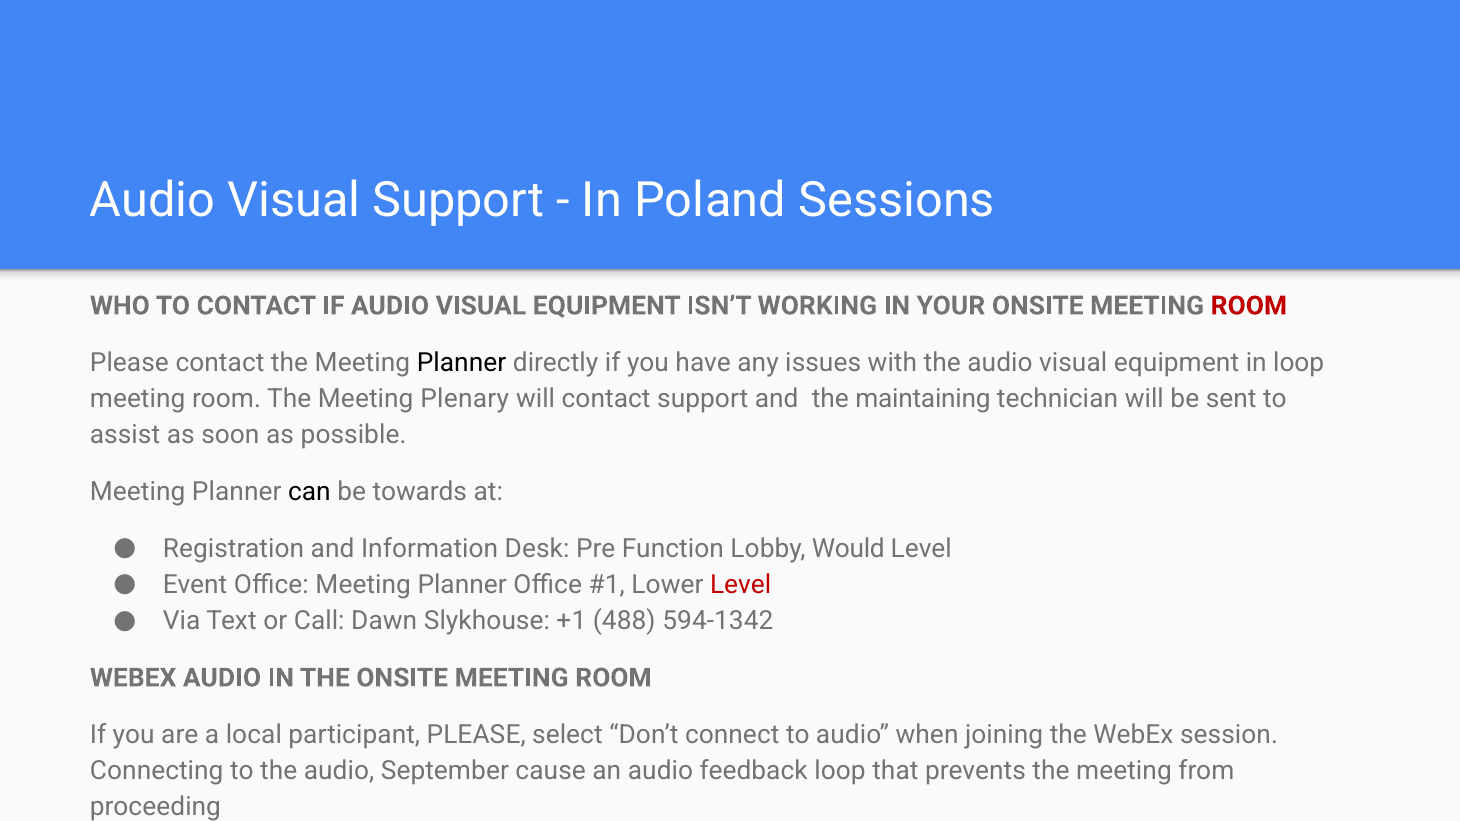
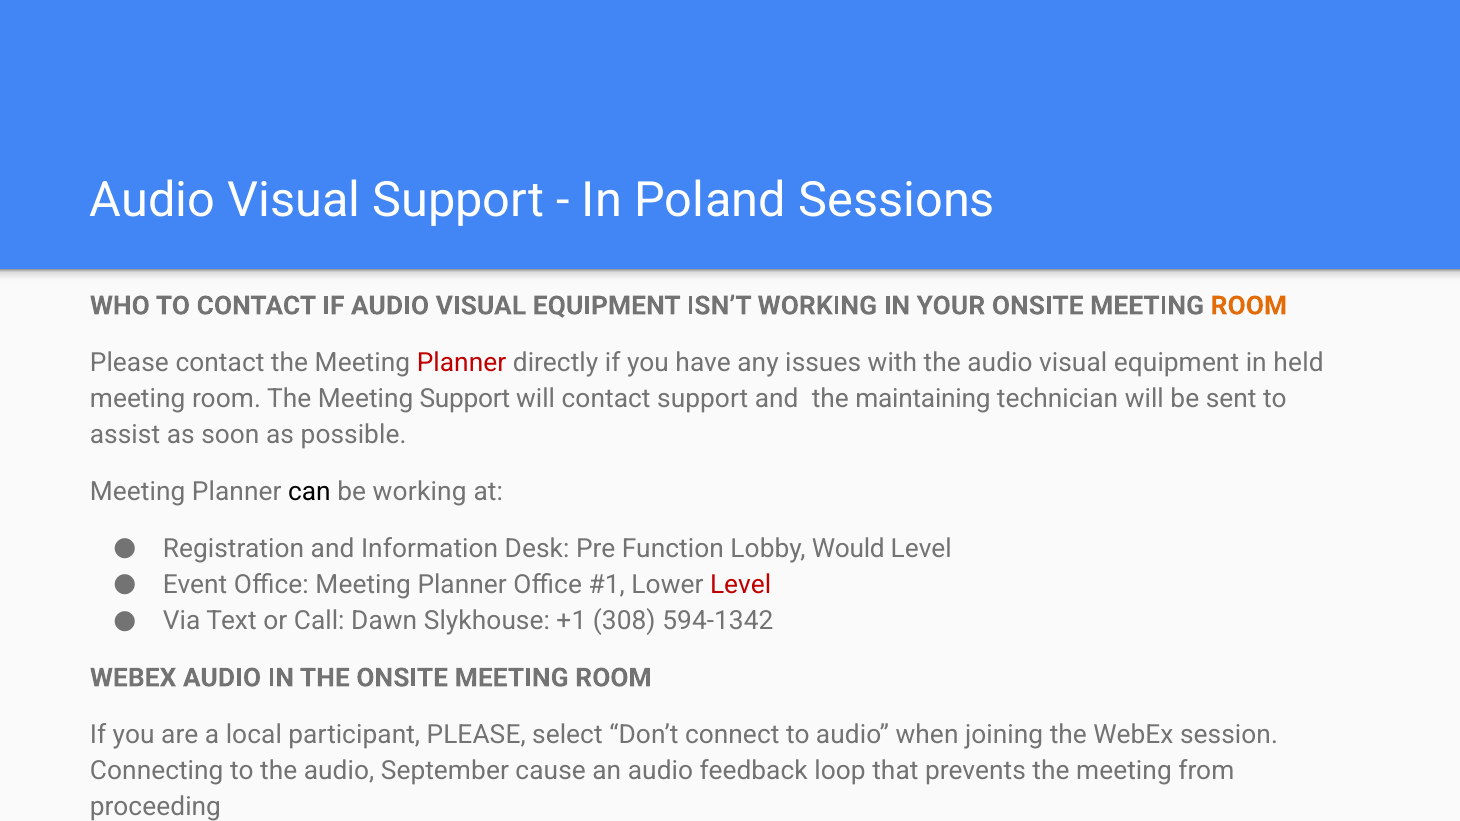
ROOM at (1249, 306) colour: red -> orange
Planner at (462, 362) colour: black -> red
in loop: loop -> held
Meeting Plenary: Plenary -> Support
be towards: towards -> working
488: 488 -> 308
